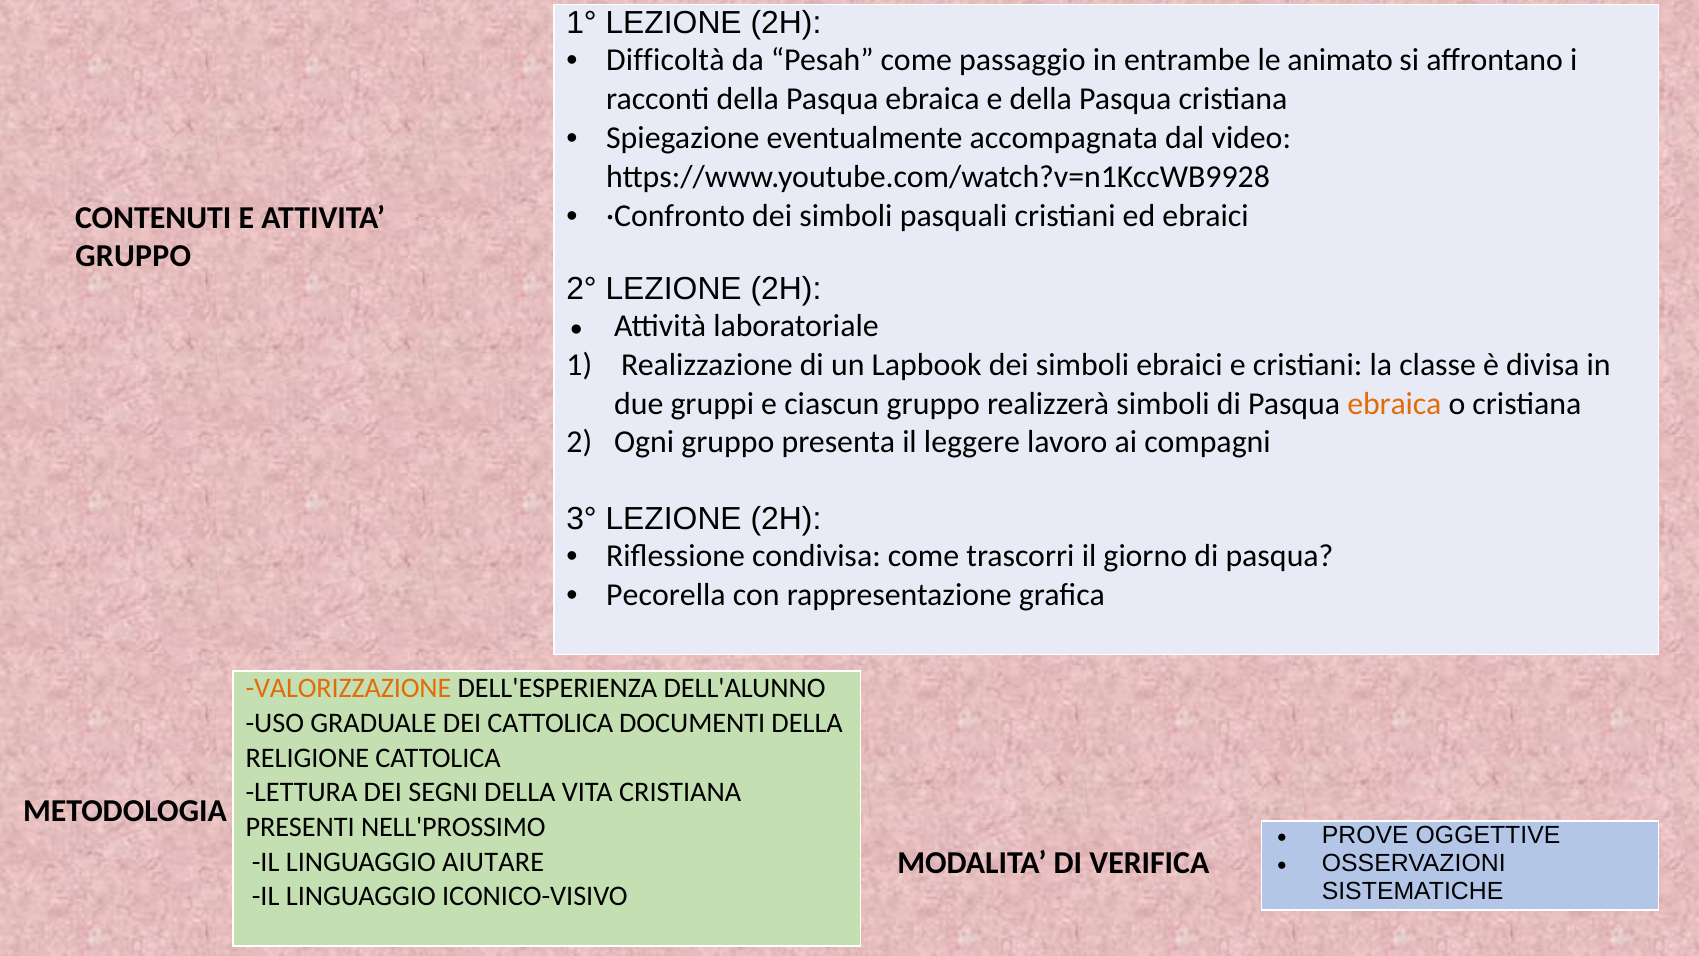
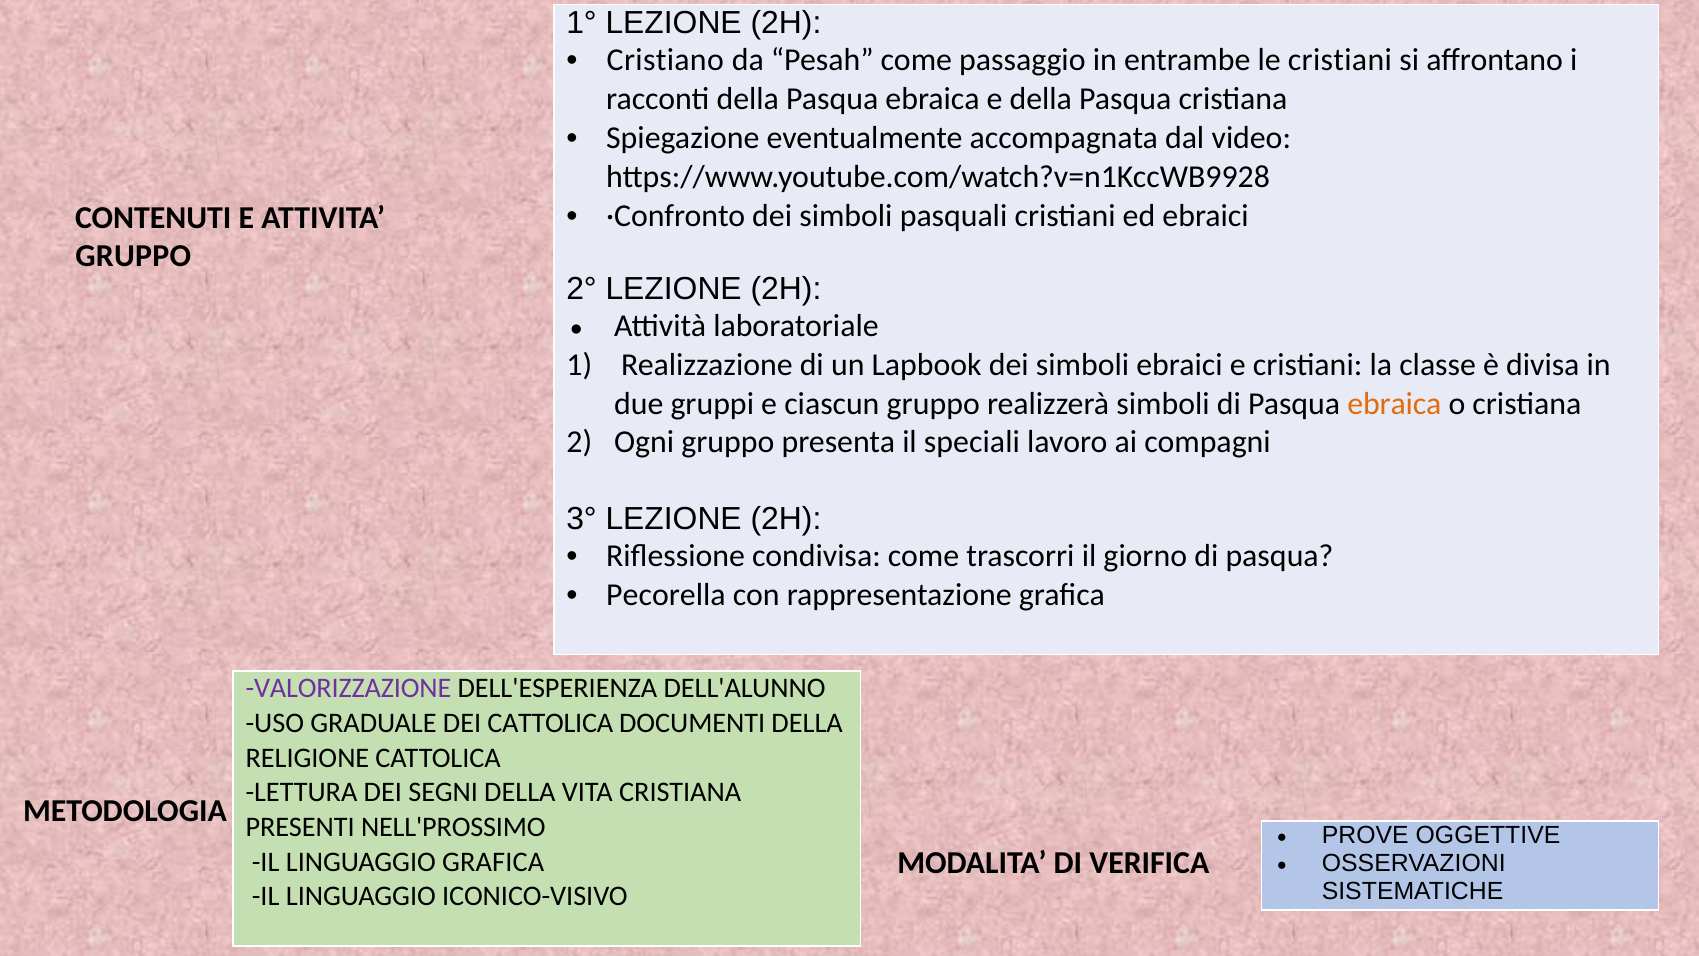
Difficoltà: Difficoltà -> Cristiano
le animato: animato -> cristiani
leggere: leggere -> speciali
VALORIZZAZIONE colour: orange -> purple
LINGUAGGIO AIUTARE: AIUTARE -> GRAFICA
